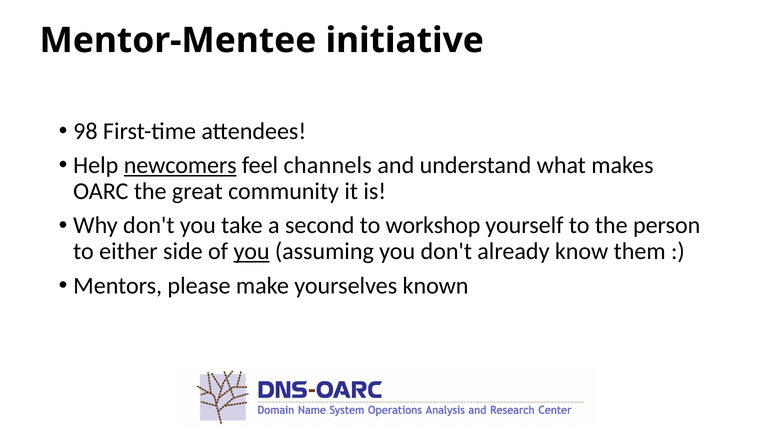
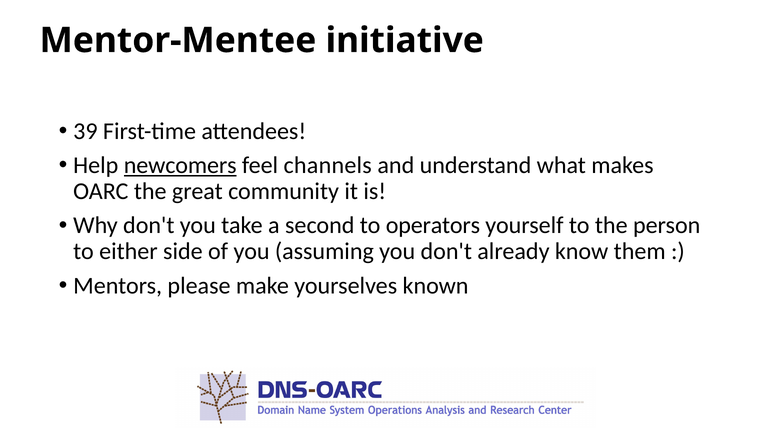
98: 98 -> 39
workshop: workshop -> operators
you at (252, 251) underline: present -> none
